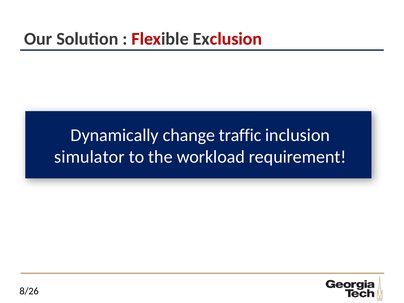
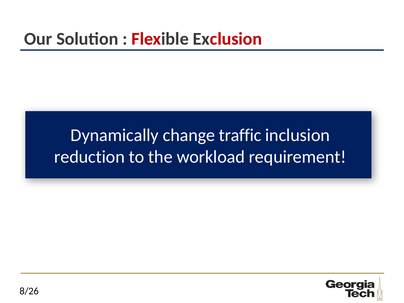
simulator: simulator -> reduction
